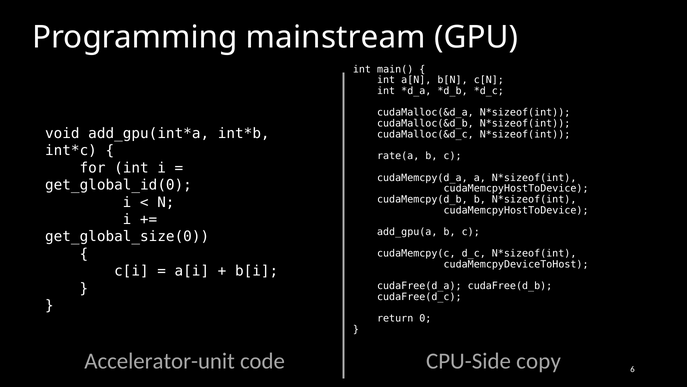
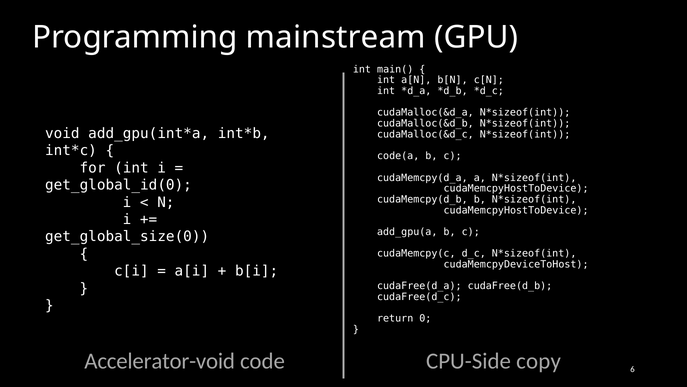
rate(a: rate(a -> code(a
Accelerator-unit: Accelerator-unit -> Accelerator-void
